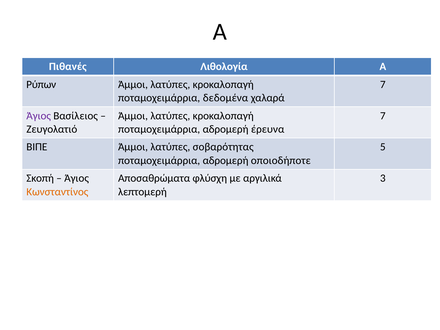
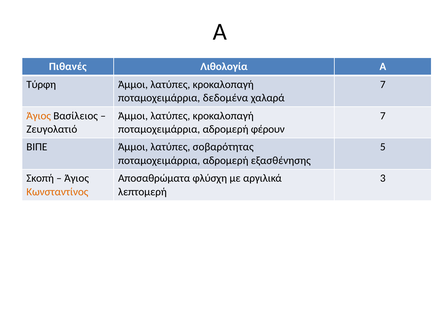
Ρύπων: Ρύπων -> Τύρφη
Άγιος at (39, 116) colour: purple -> orange
έρευνα: έρευνα -> φέρουν
οποιοδήποτε: οποιοδήποτε -> εξασθένησης
